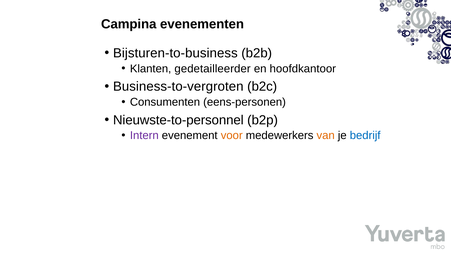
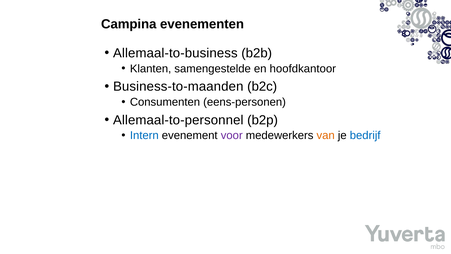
Bijsturen-to-business: Bijsturen-to-business -> Allemaal-to-business
gedetailleerder: gedetailleerder -> samengestelde
Business-to-vergroten: Business-to-vergroten -> Business-to-maanden
Nieuwste-to-personnel: Nieuwste-to-personnel -> Allemaal-to-personnel
Intern colour: purple -> blue
voor colour: orange -> purple
